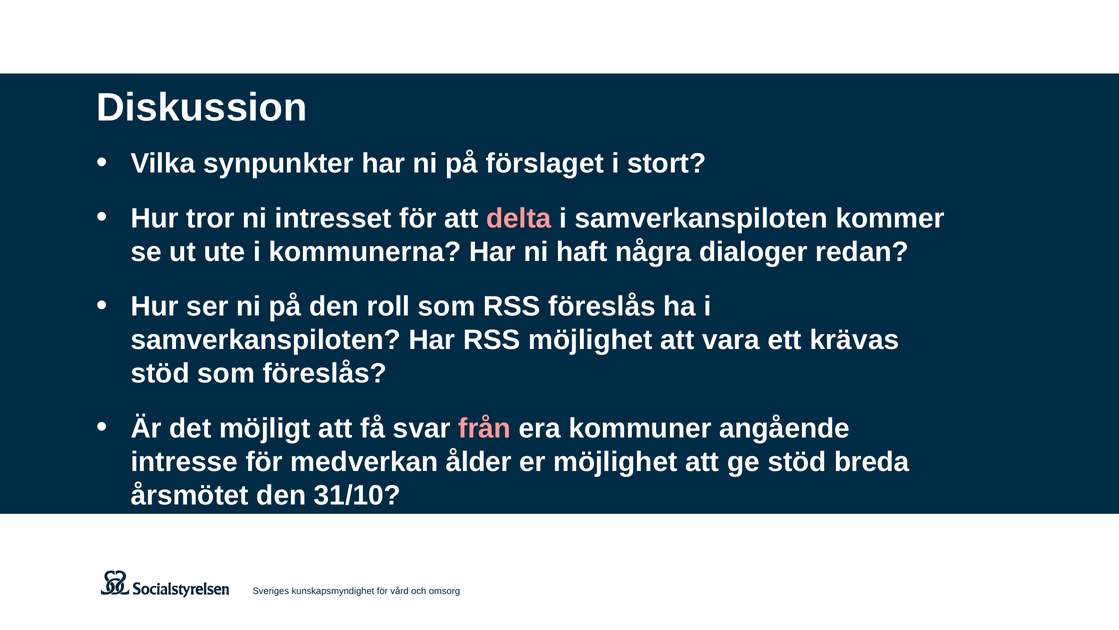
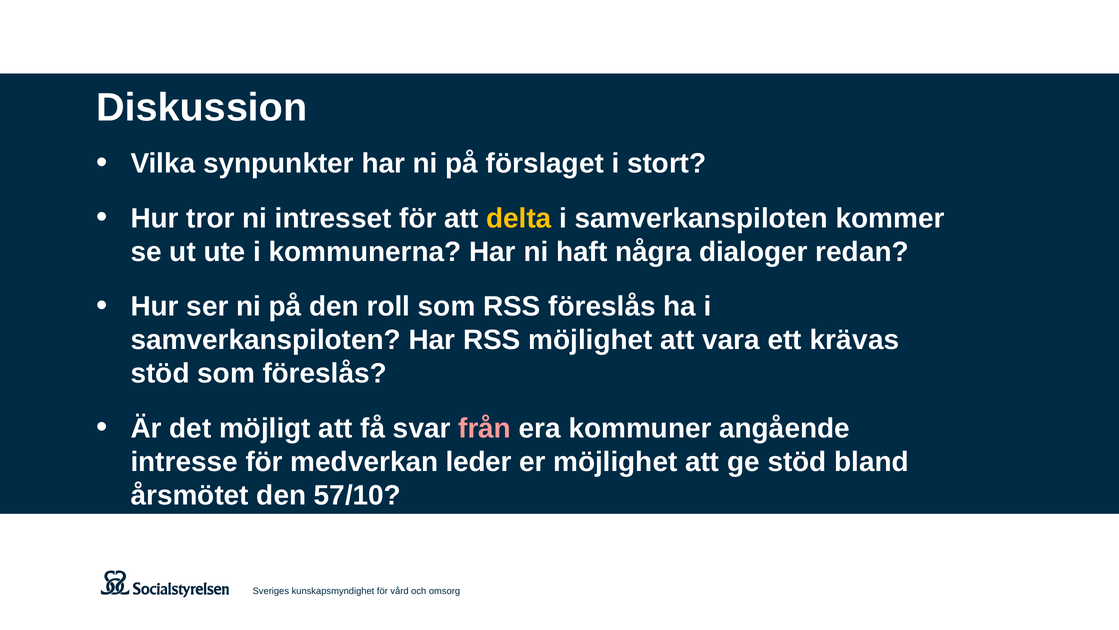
delta colour: pink -> yellow
ålder: ålder -> leder
breda: breda -> bland
31/10: 31/10 -> 57/10
